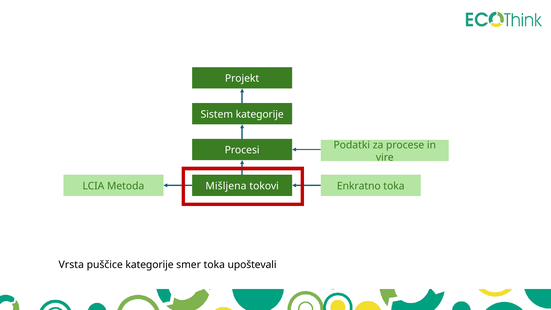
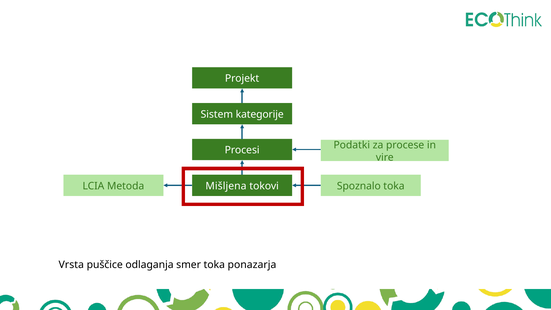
Enkratno: Enkratno -> Spoznalo
puščice kategorije: kategorije -> odlaganja
upoštevali: upoštevali -> ponazarja
